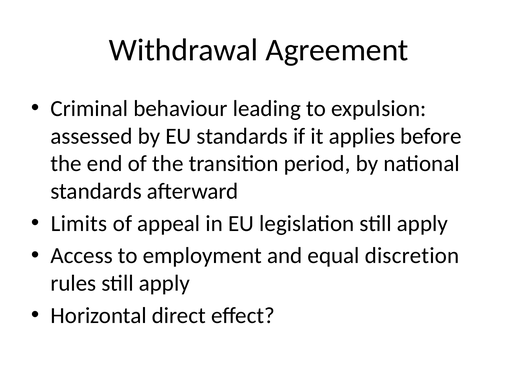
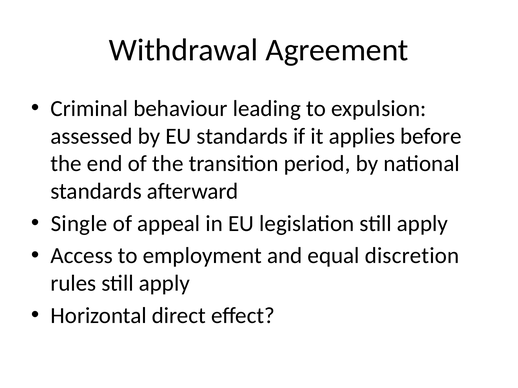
Limits: Limits -> Single
